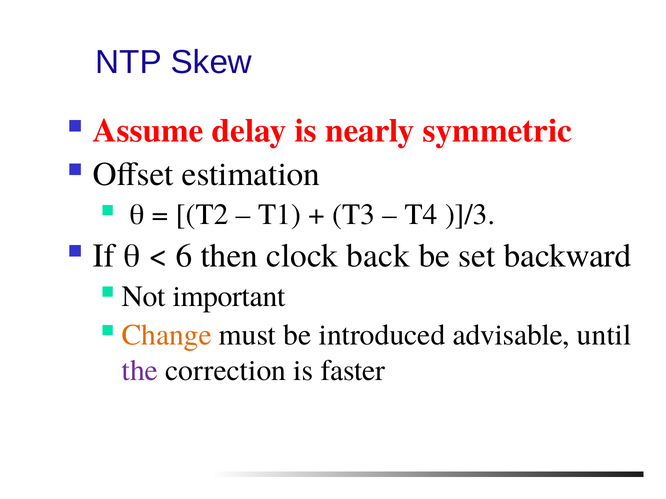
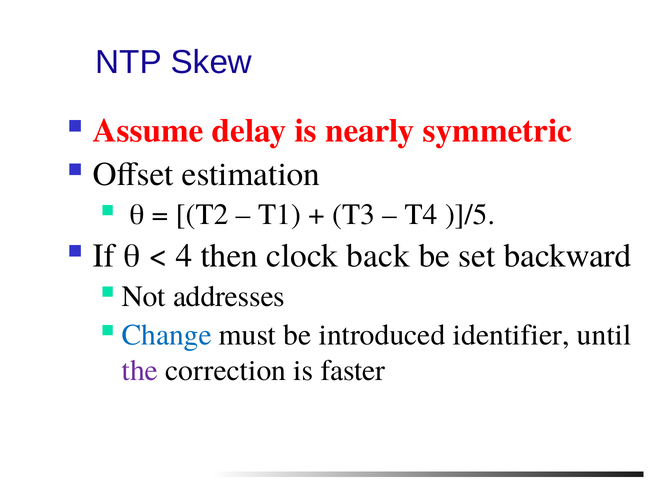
)]/3: )]/3 -> )]/5
6: 6 -> 4
important: important -> addresses
Change colour: orange -> blue
advisable: advisable -> identifier
